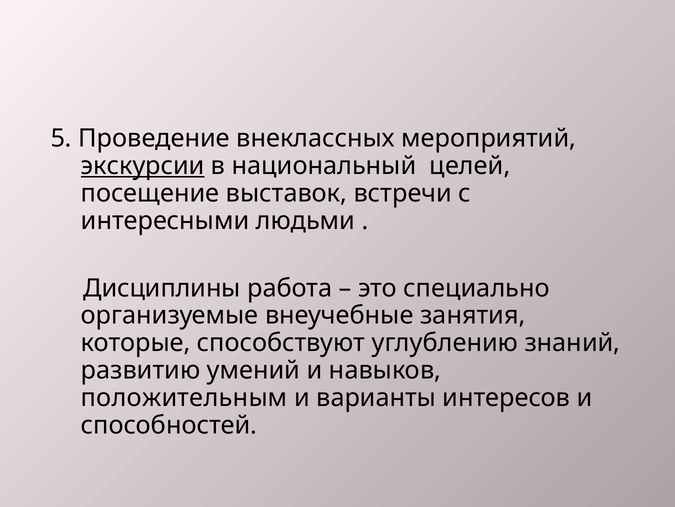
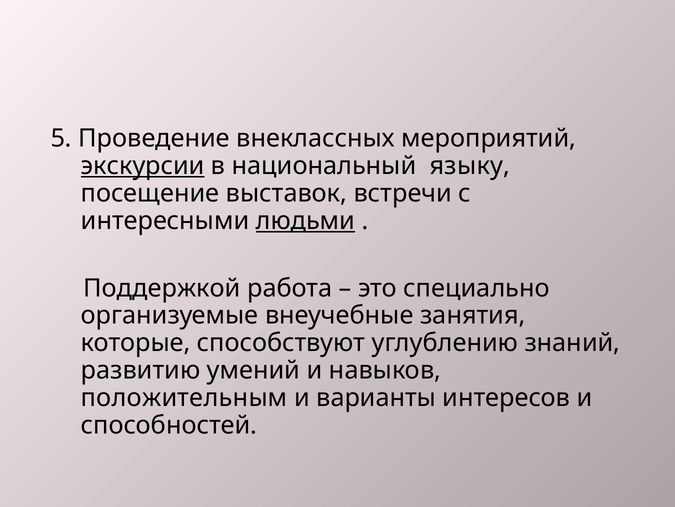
целей: целей -> языку
людьми underline: none -> present
Дисциплины: Дисциплины -> Поддержкой
